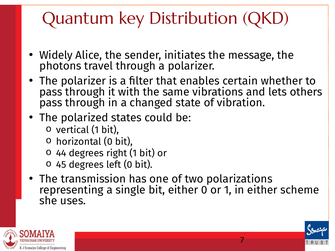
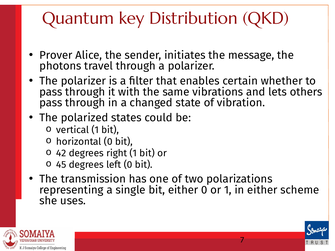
Widely: Widely -> Prover
44: 44 -> 42
